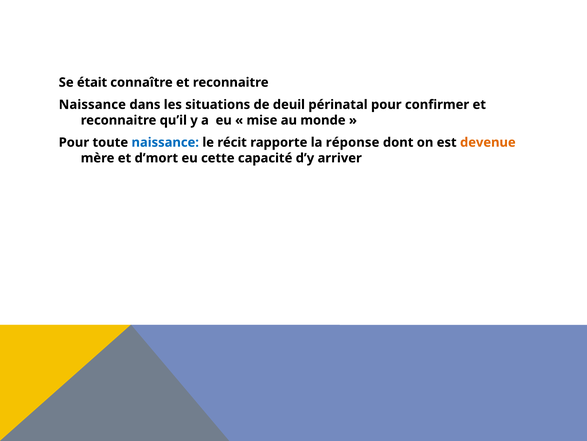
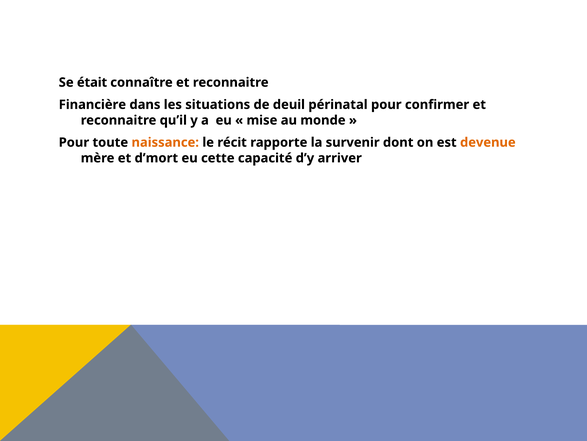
Naissance at (92, 104): Naissance -> Financière
naissance at (165, 142) colour: blue -> orange
réponse: réponse -> survenir
